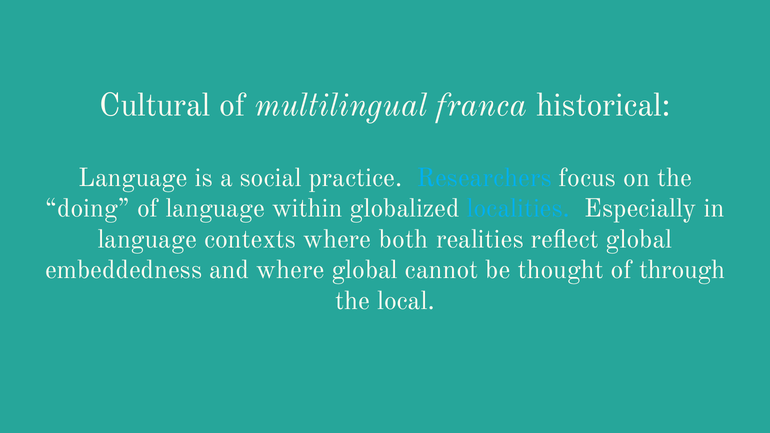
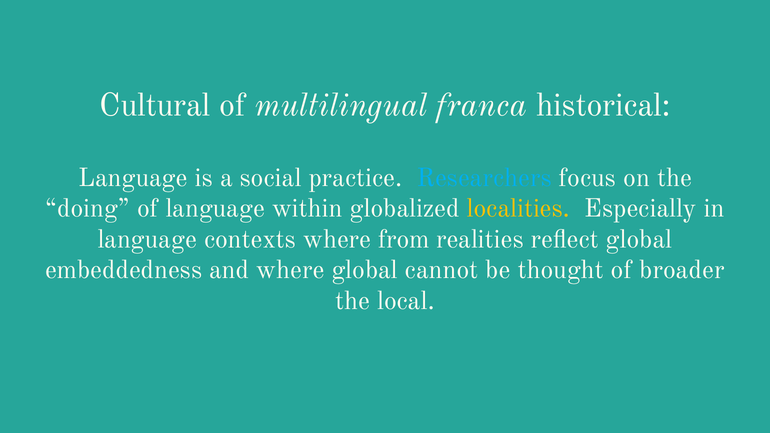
localities colour: light blue -> yellow
both: both -> from
through: through -> broader
